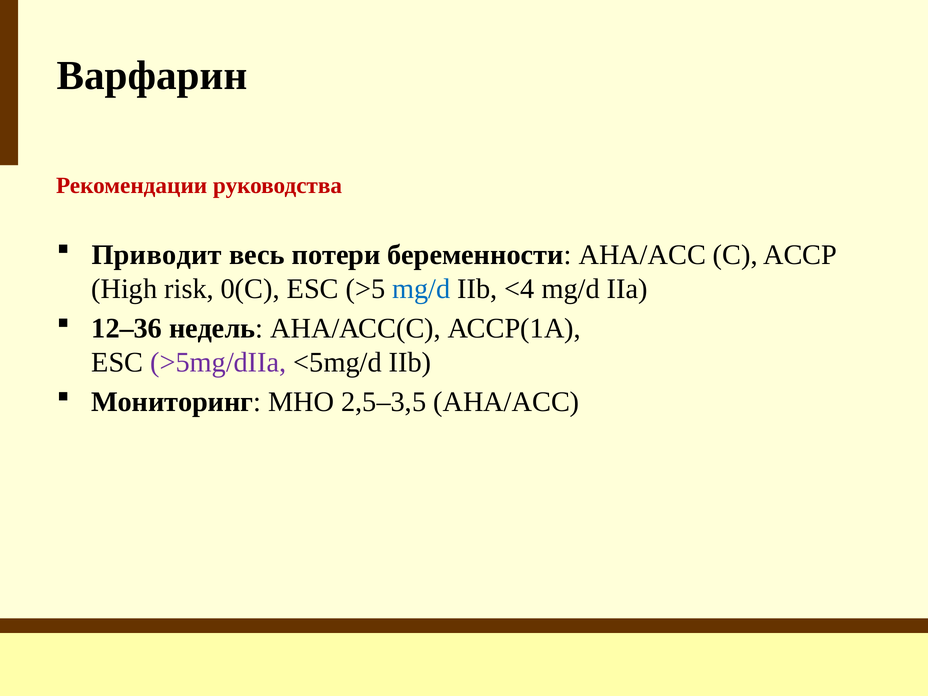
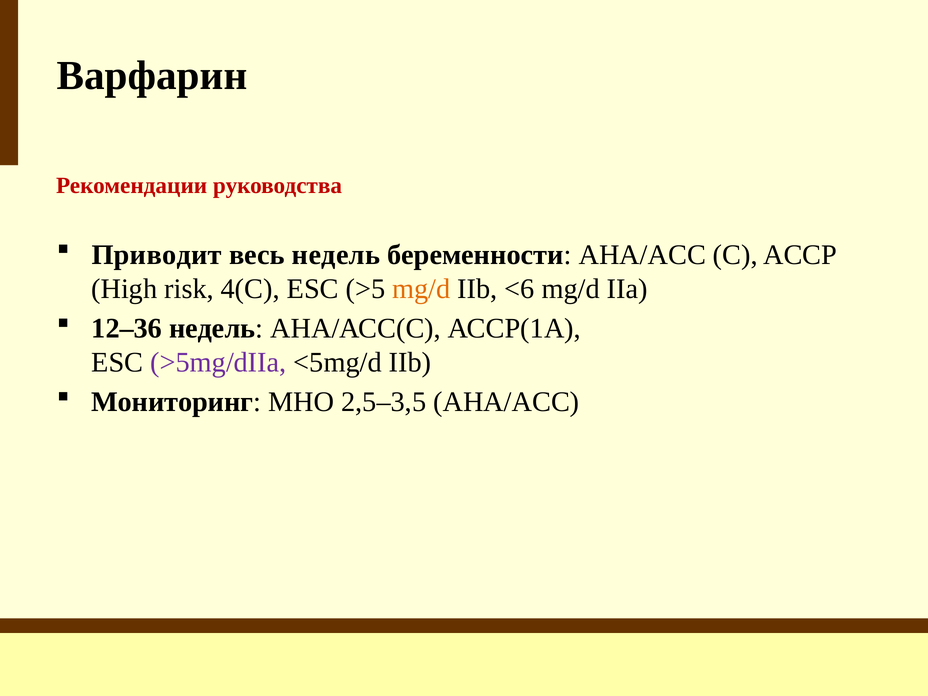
весь потери: потери -> недель
0(C: 0(C -> 4(C
mg/d at (421, 289) colour: blue -> orange
<4: <4 -> <6
